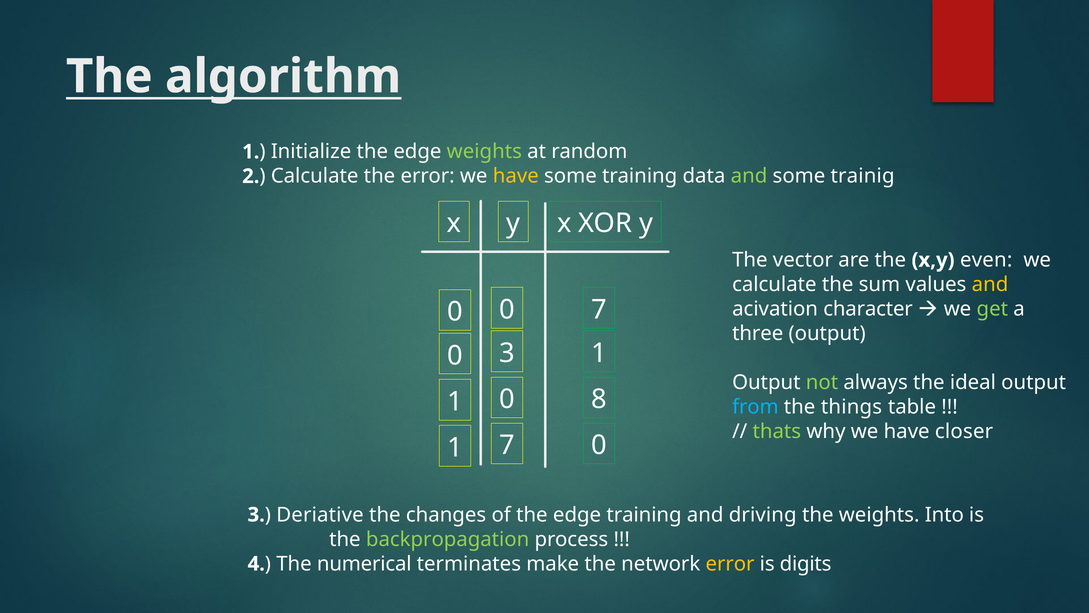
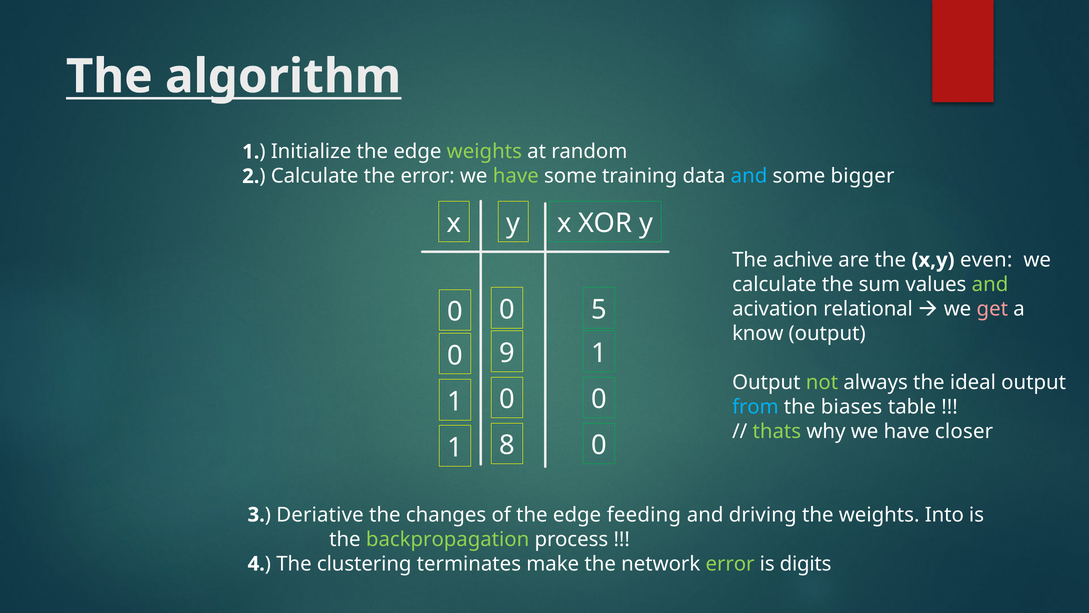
have at (516, 176) colour: yellow -> light green
and at (749, 176) colour: light green -> light blue
trainig: trainig -> bigger
vector: vector -> achive
and at (990, 284) colour: yellow -> light green
character: character -> relational
get colour: light green -> pink
0 7: 7 -> 5
three: three -> know
0 3: 3 -> 9
1 0 8: 8 -> 0
things: things -> biases
1 7: 7 -> 8
edge training: training -> feeding
numerical: numerical -> clustering
error at (730, 563) colour: yellow -> light green
